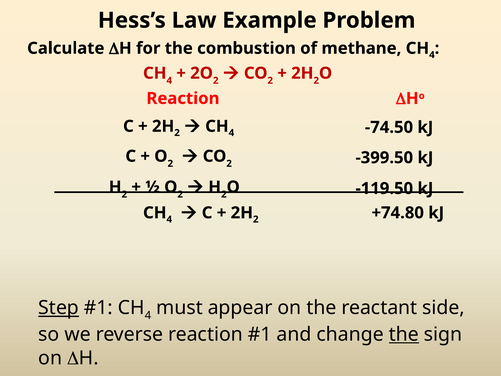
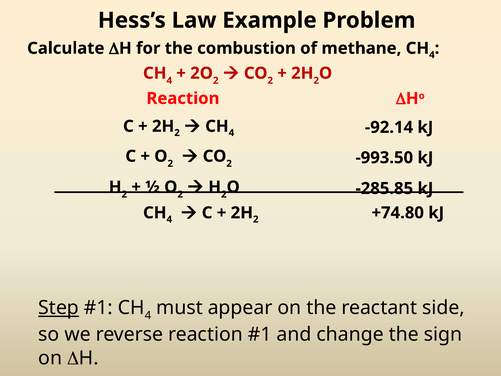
-74.50: -74.50 -> -92.14
-399.50: -399.50 -> -993.50
-119.50: -119.50 -> -285.85
the at (404, 334) underline: present -> none
